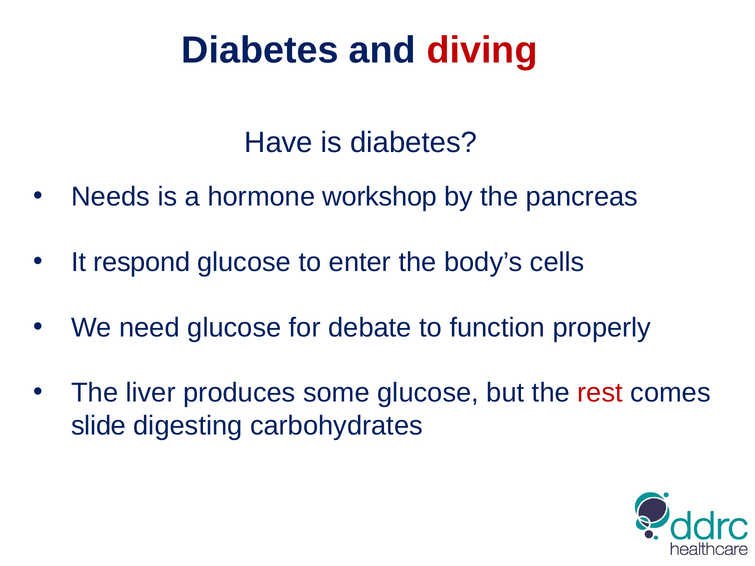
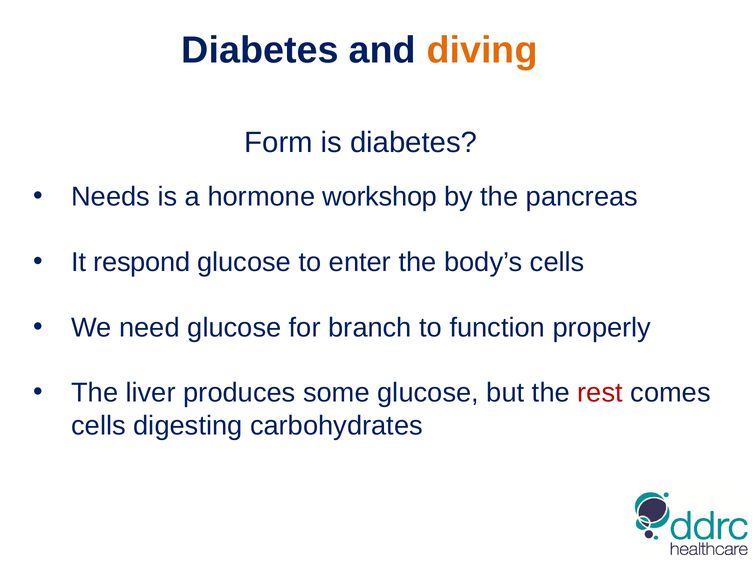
diving colour: red -> orange
Have: Have -> Form
debate: debate -> branch
slide at (99, 426): slide -> cells
